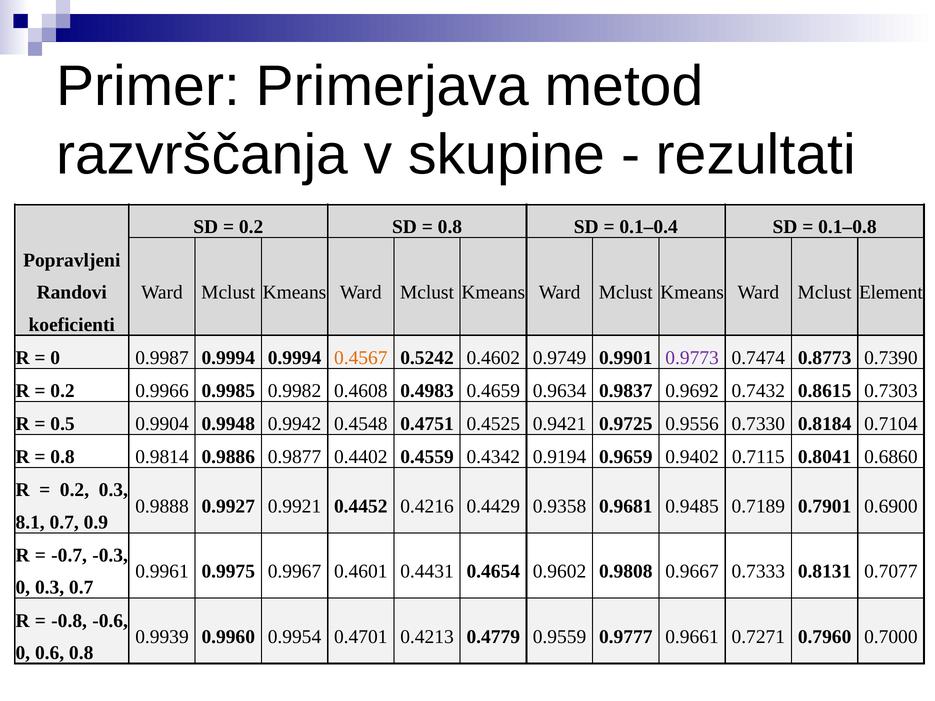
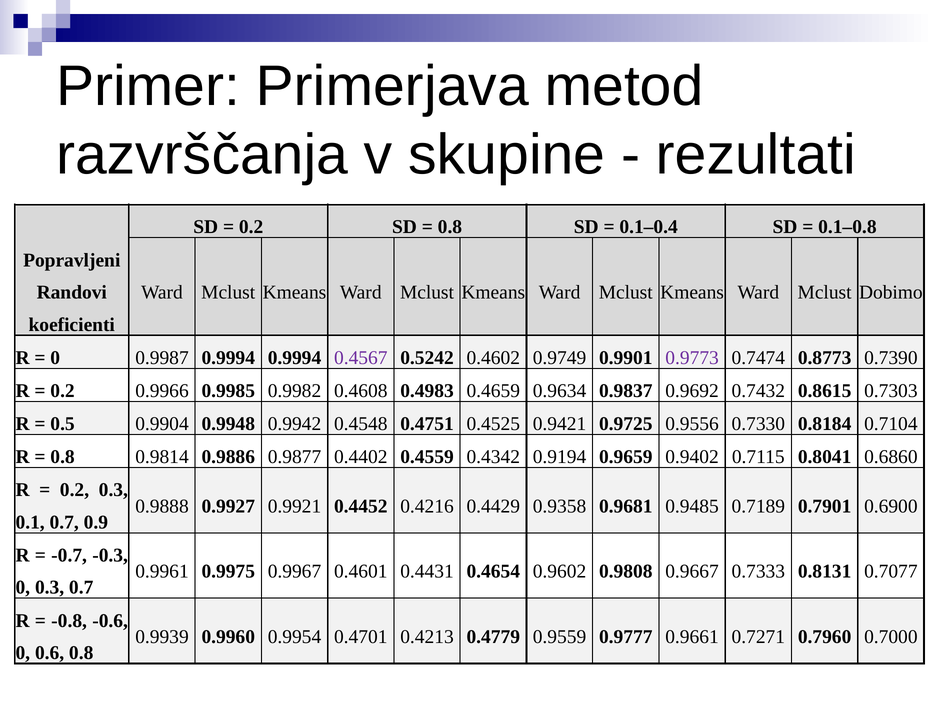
Element: Element -> Dobimo
0.4567 colour: orange -> purple
8.1: 8.1 -> 0.1
